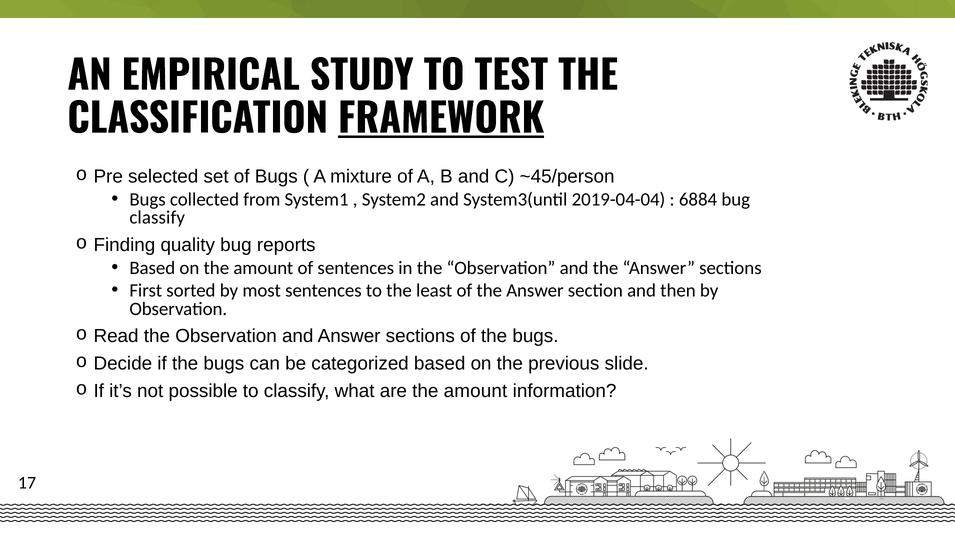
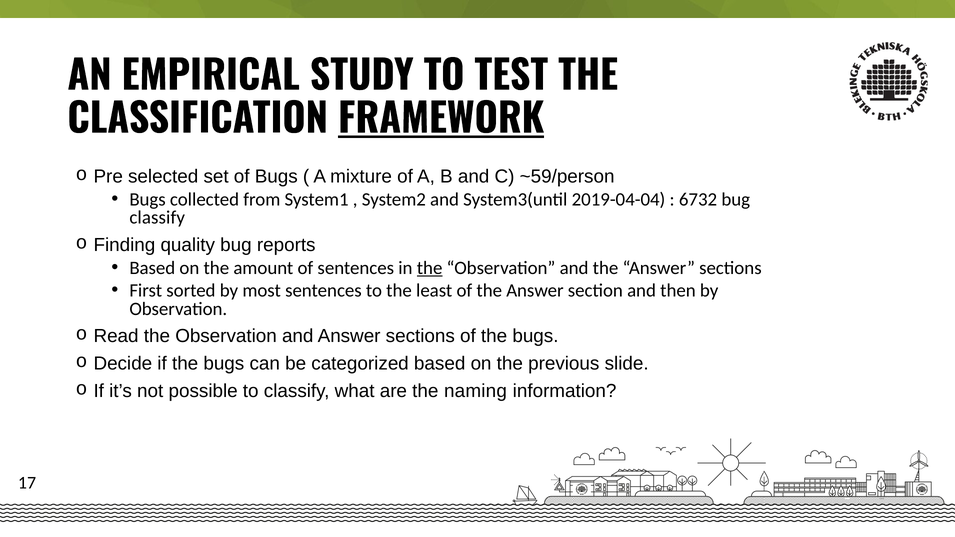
~45/person: ~45/person -> ~59/person
6884: 6884 -> 6732
the at (430, 268) underline: none -> present
are the amount: amount -> naming
